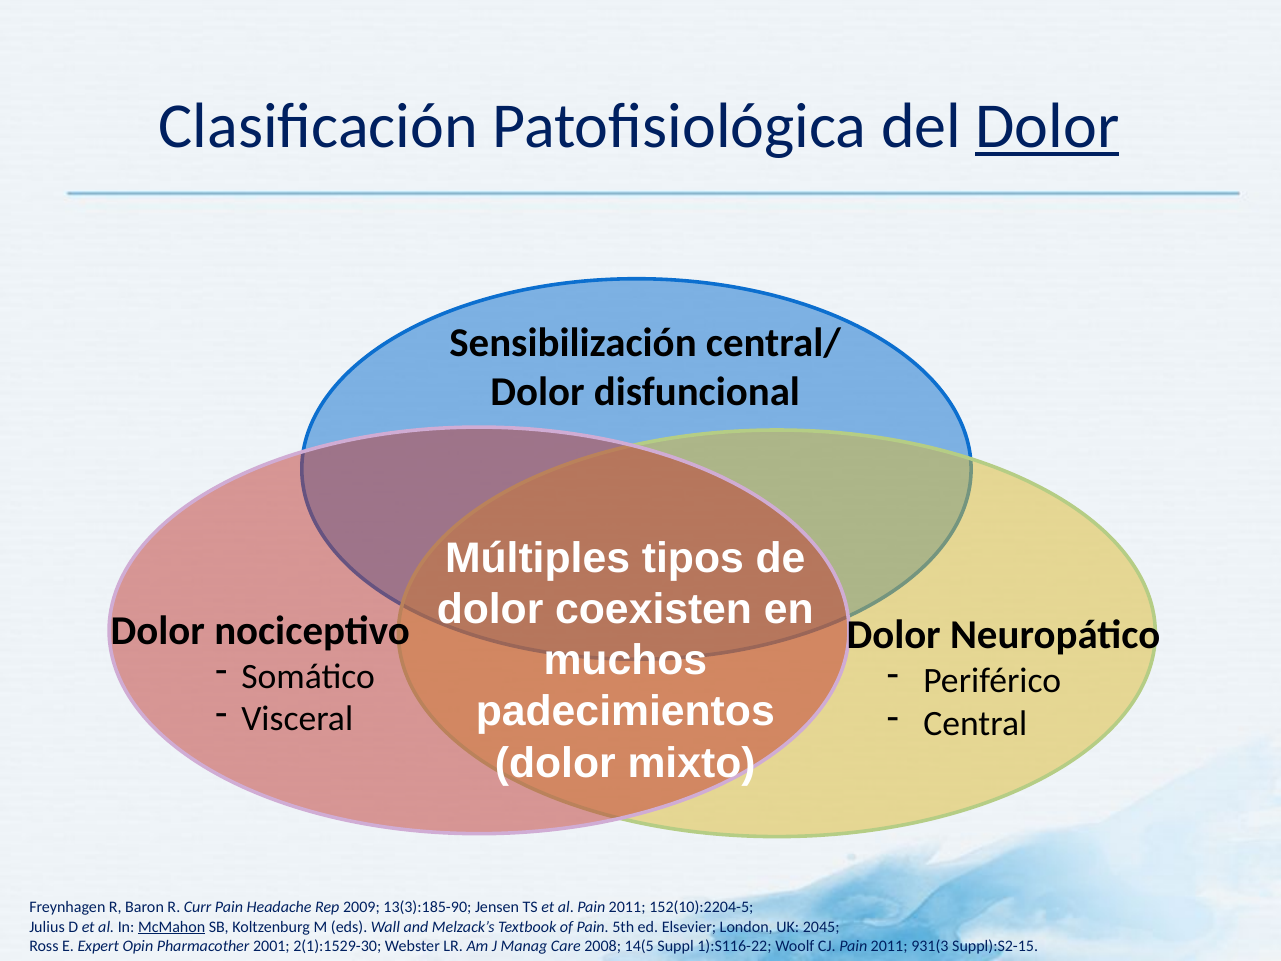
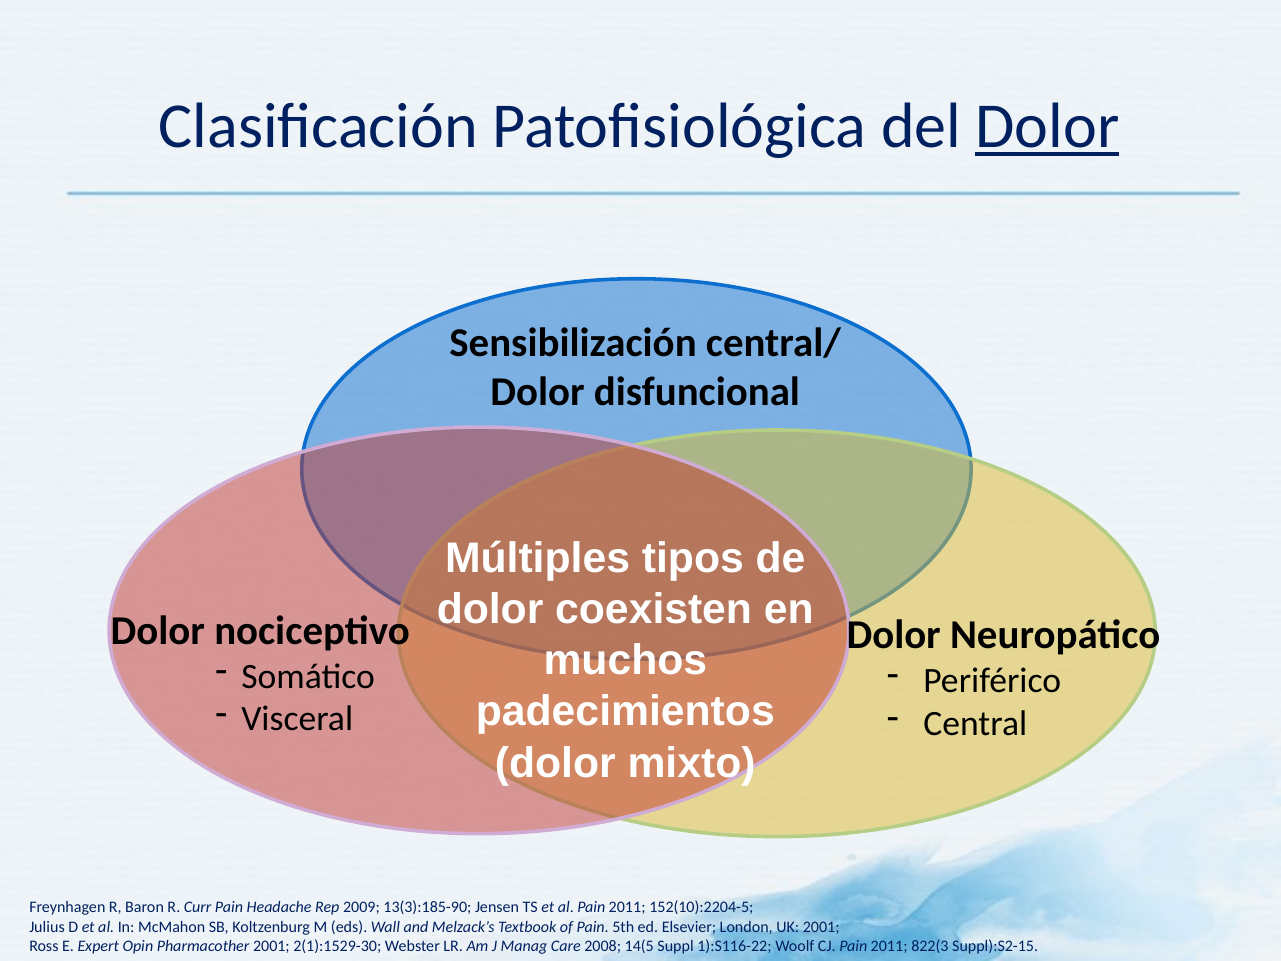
McMahon underline: present -> none
UK 2045: 2045 -> 2001
931(3: 931(3 -> 822(3
